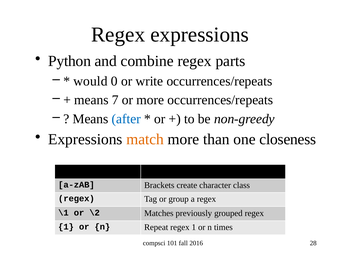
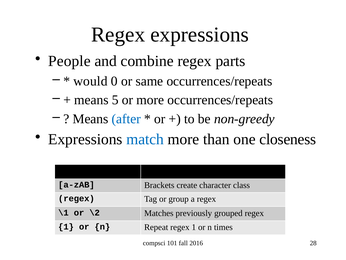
Python: Python -> People
write: write -> same
7: 7 -> 5
match colour: orange -> blue
